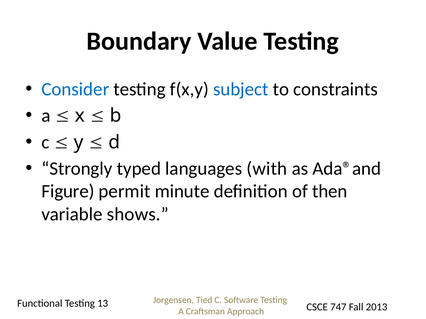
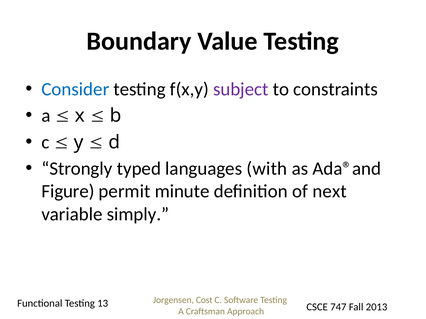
subject colour: blue -> purple
then: then -> next
shows: shows -> simply
Tied: Tied -> Cost
